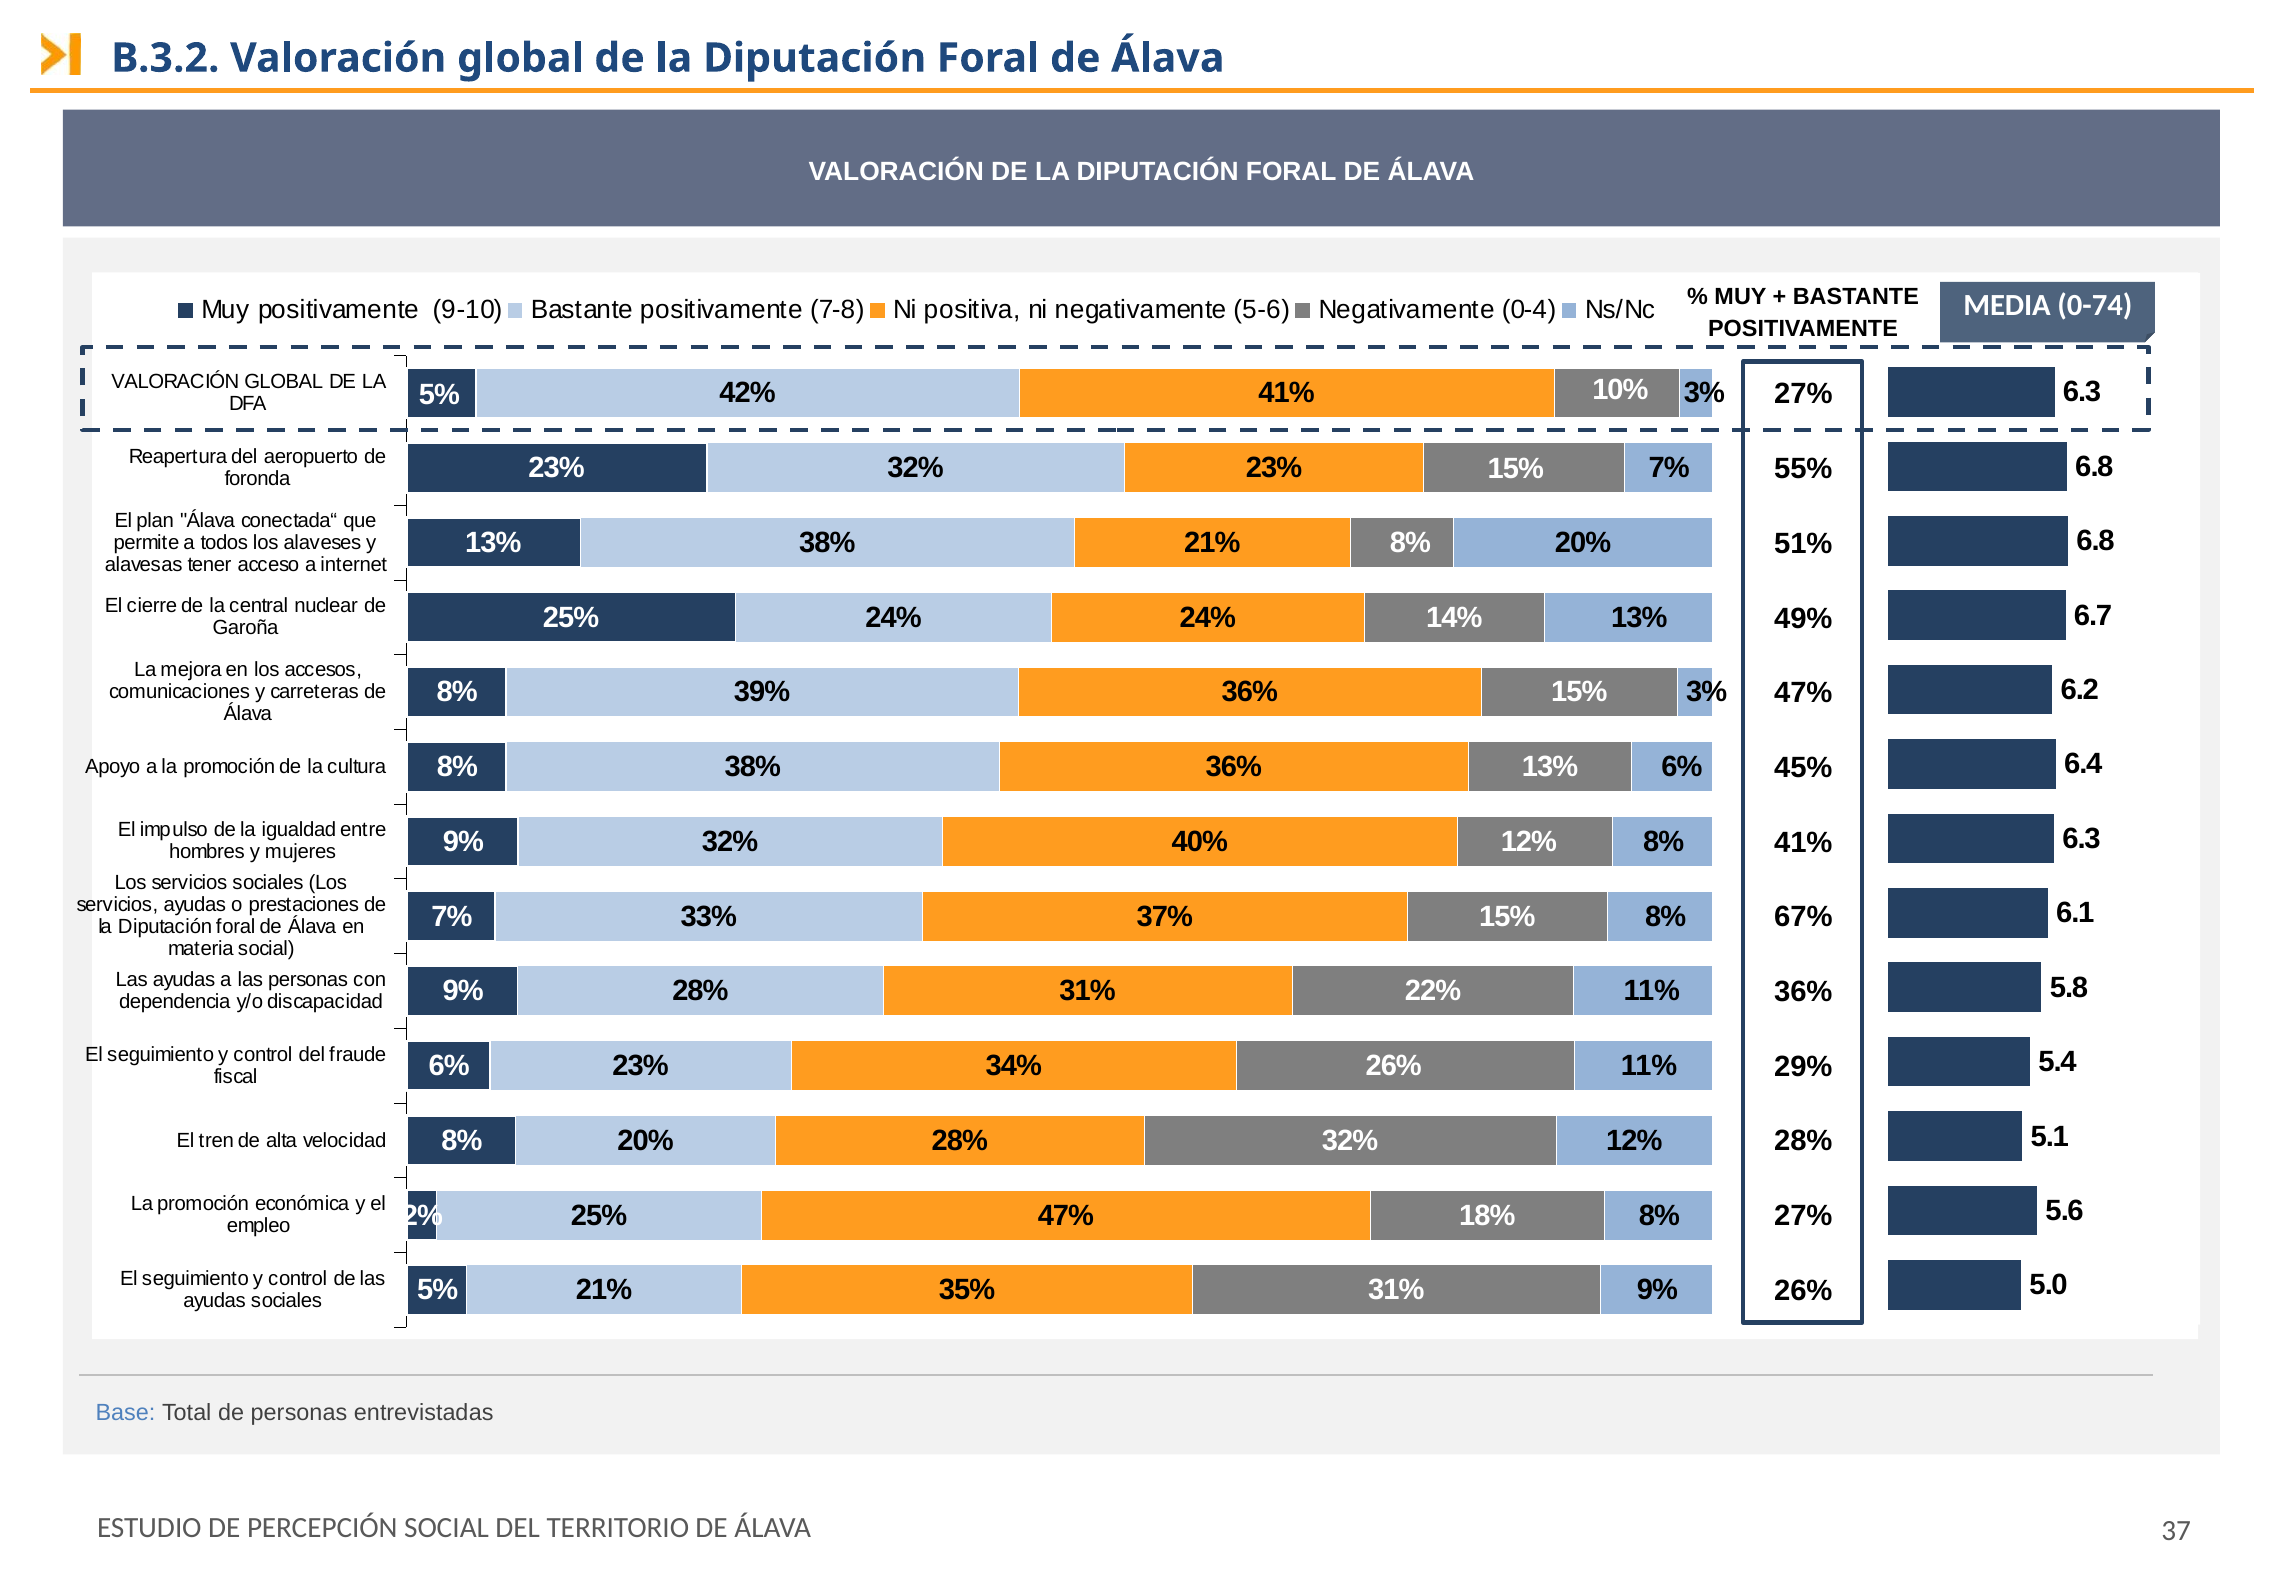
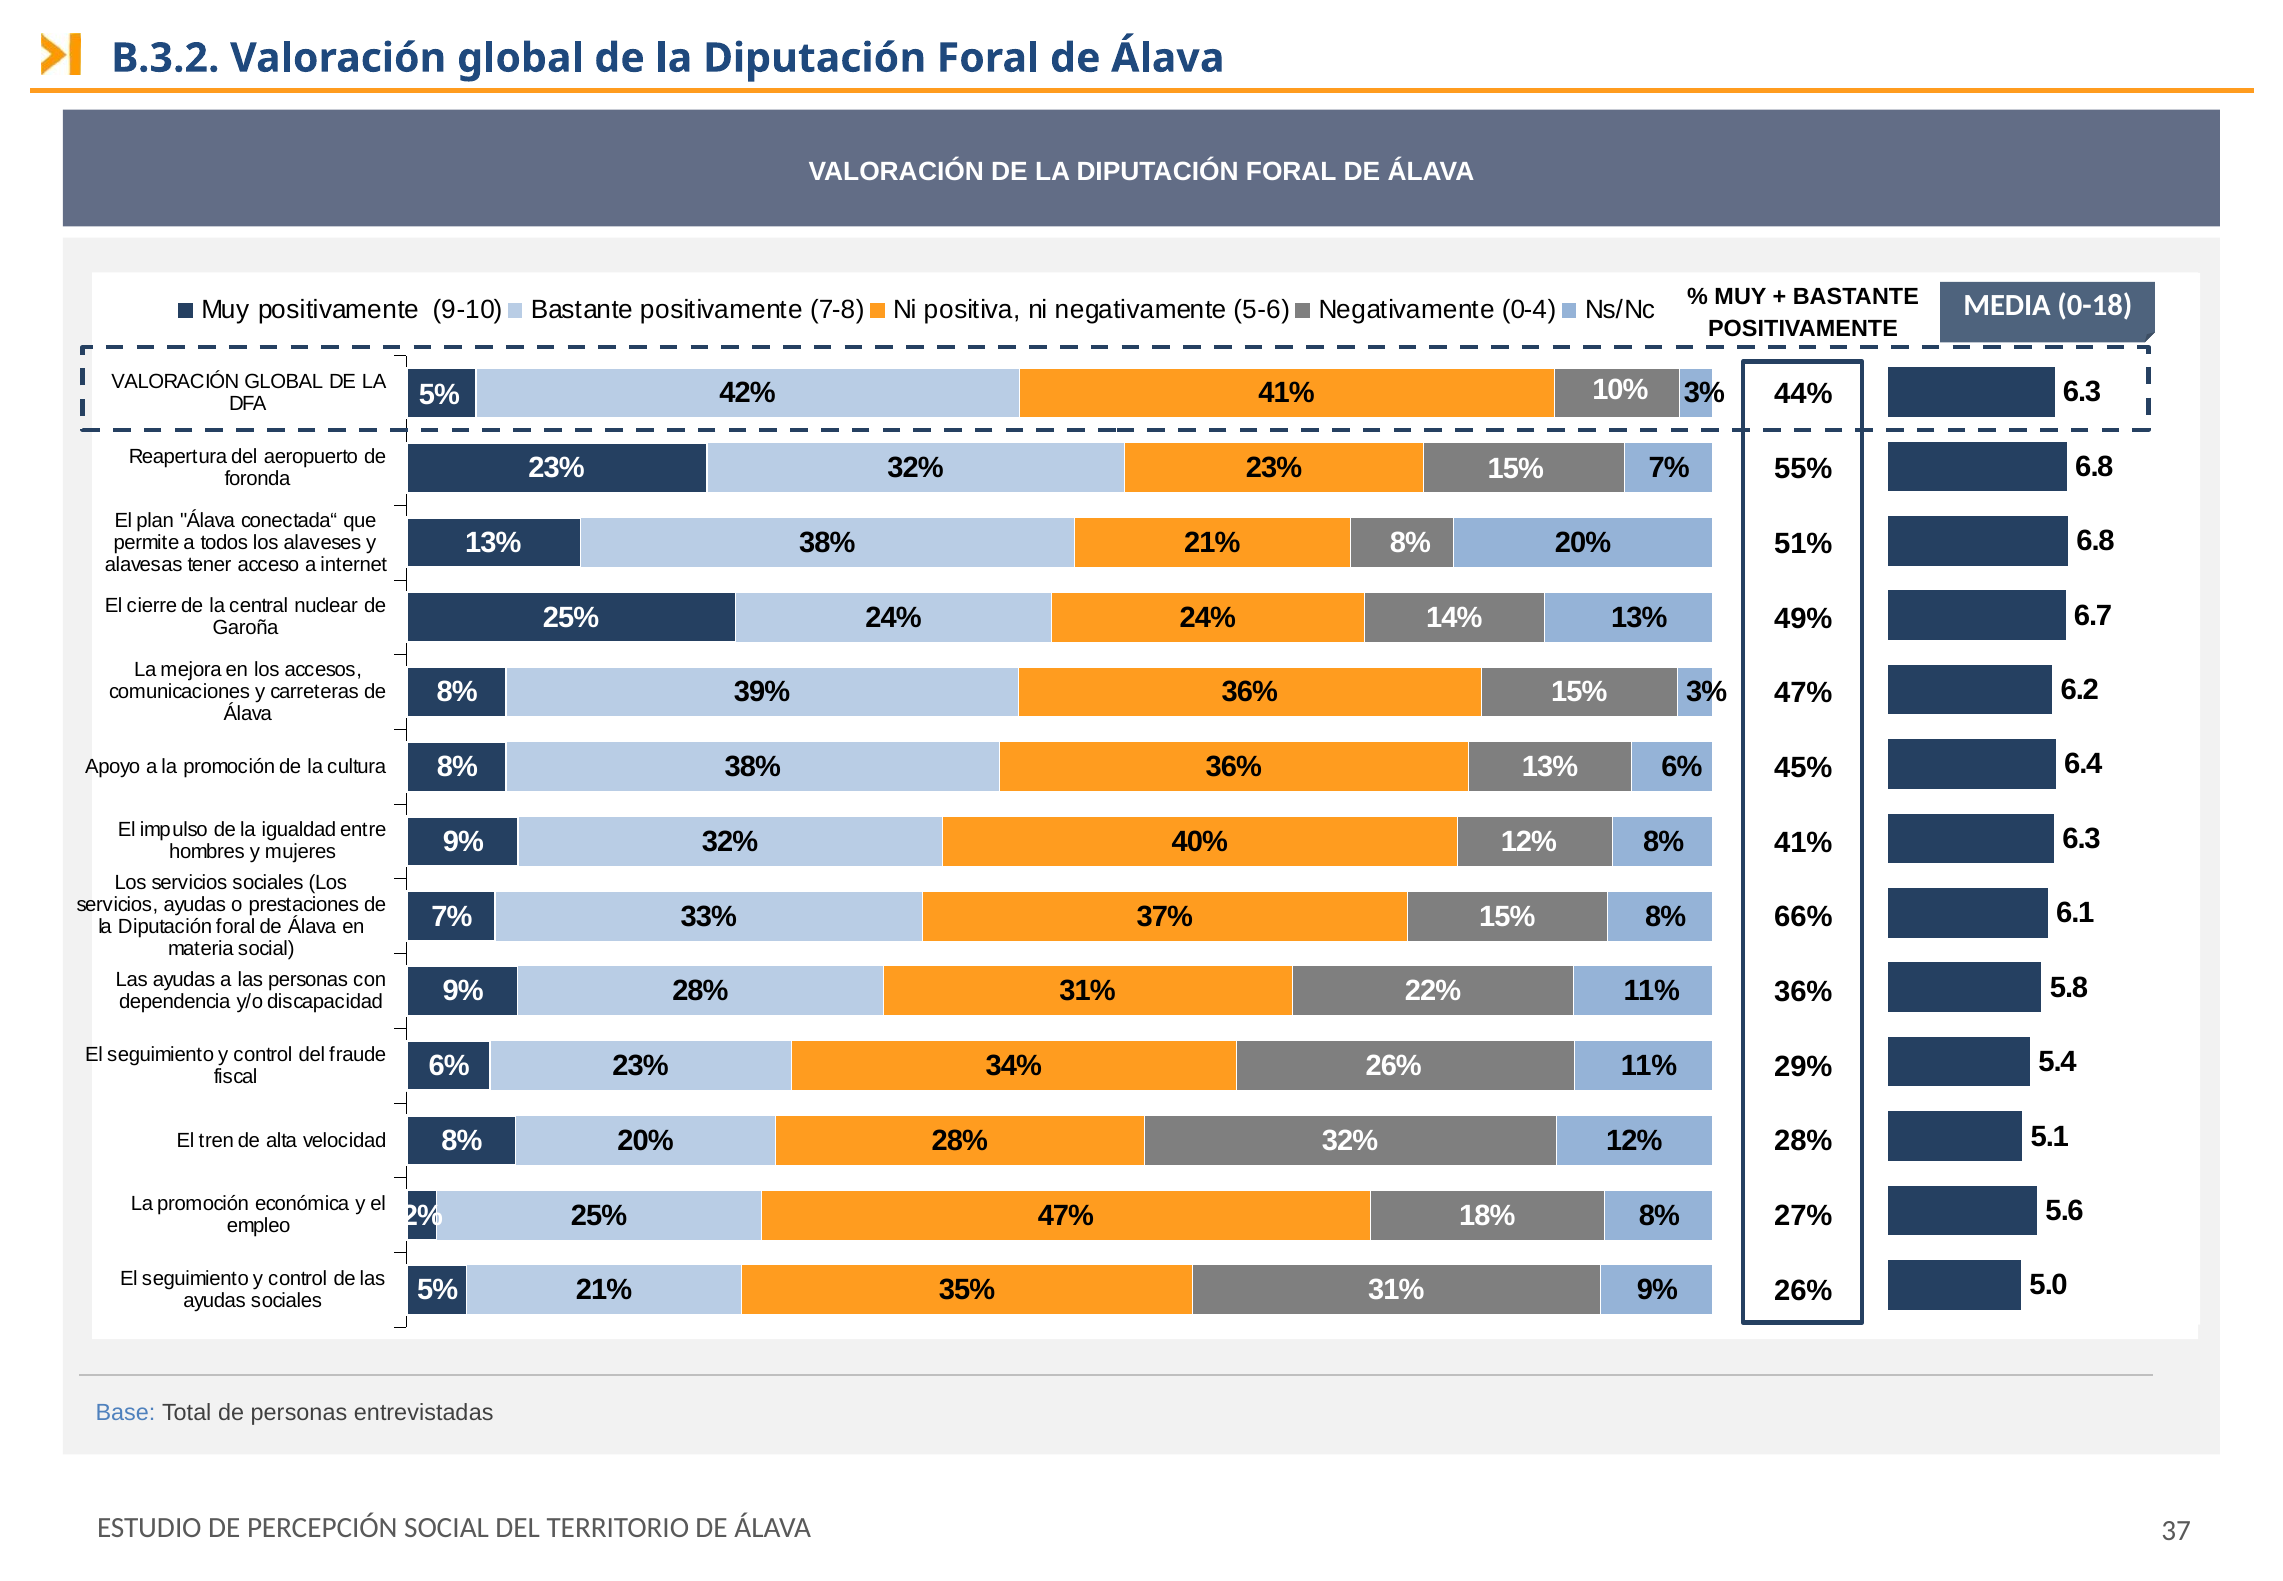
0-74: 0-74 -> 0-18
27% at (1803, 394): 27% -> 44%
67%: 67% -> 66%
